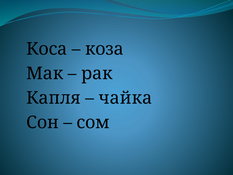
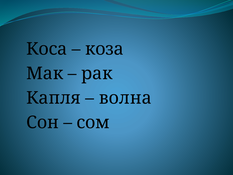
чайка: чайка -> волна
